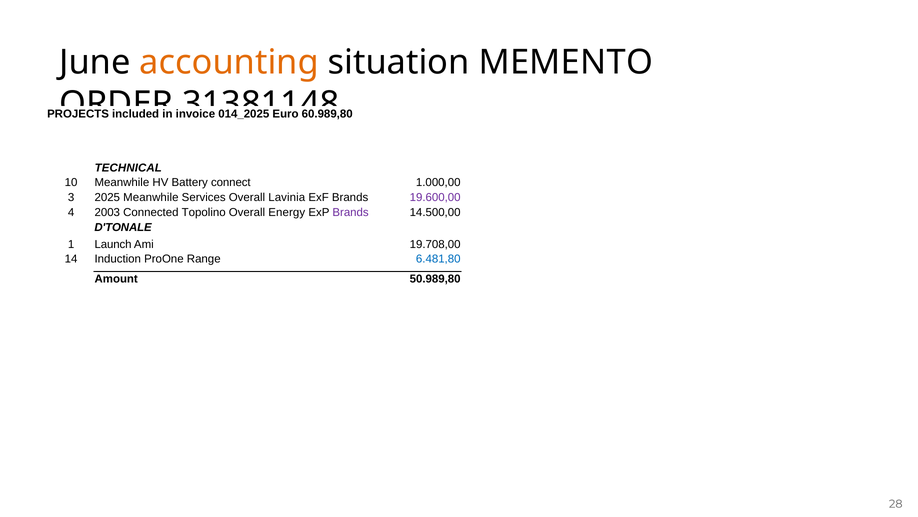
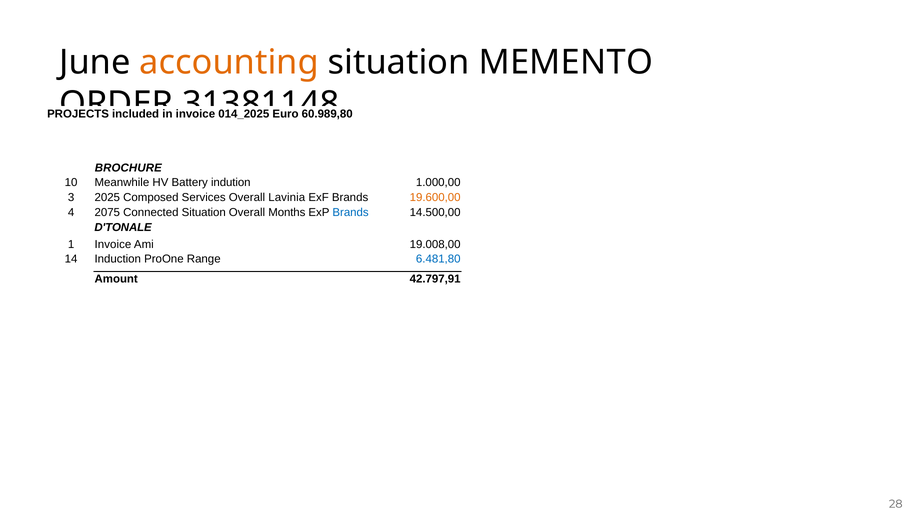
TECHNICAL: TECHNICAL -> BROCHURE
connect: connect -> indution
2025 Meanwhile: Meanwhile -> Composed
19.600,00 colour: purple -> orange
2003: 2003 -> 2075
Connected Topolino: Topolino -> Situation
Energy: Energy -> Months
Brands at (351, 212) colour: purple -> blue
1 Launch: Launch -> Invoice
19.708,00: 19.708,00 -> 19.008,00
50.989,80: 50.989,80 -> 42.797,91
